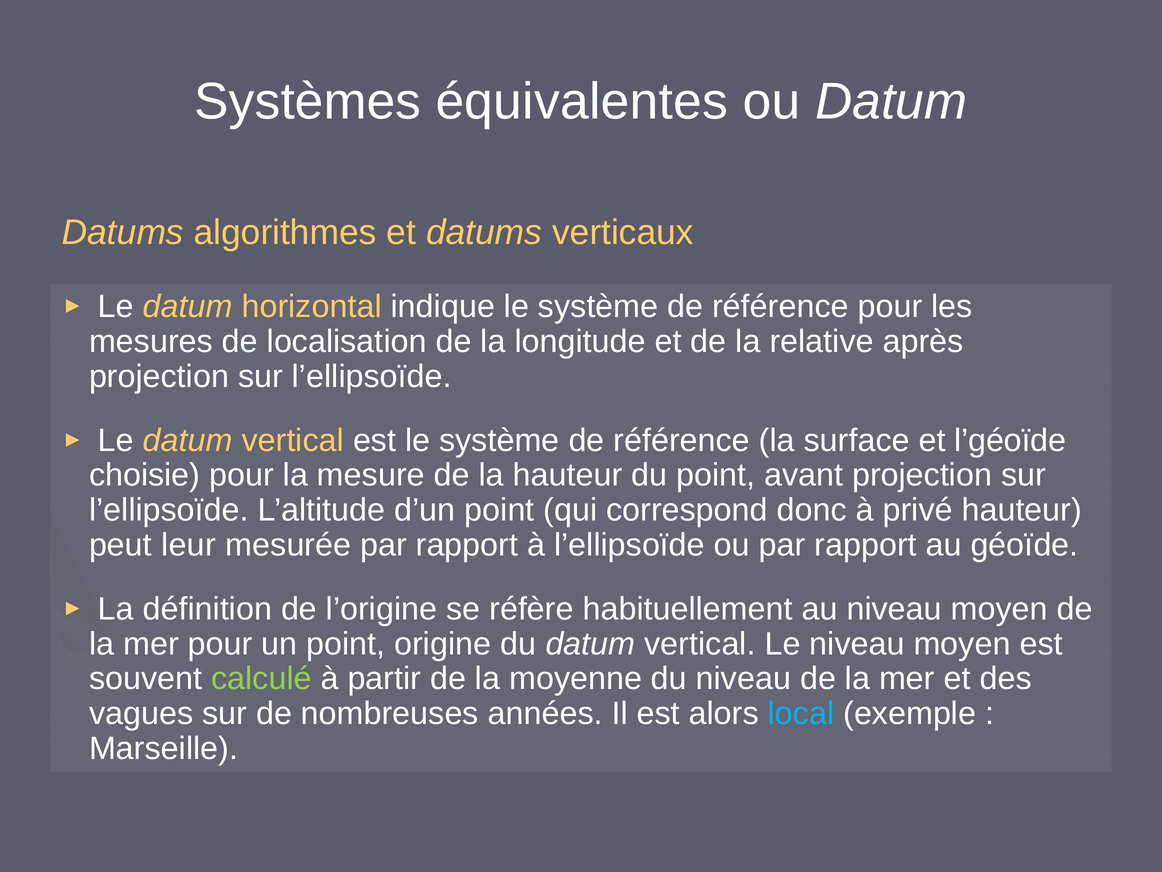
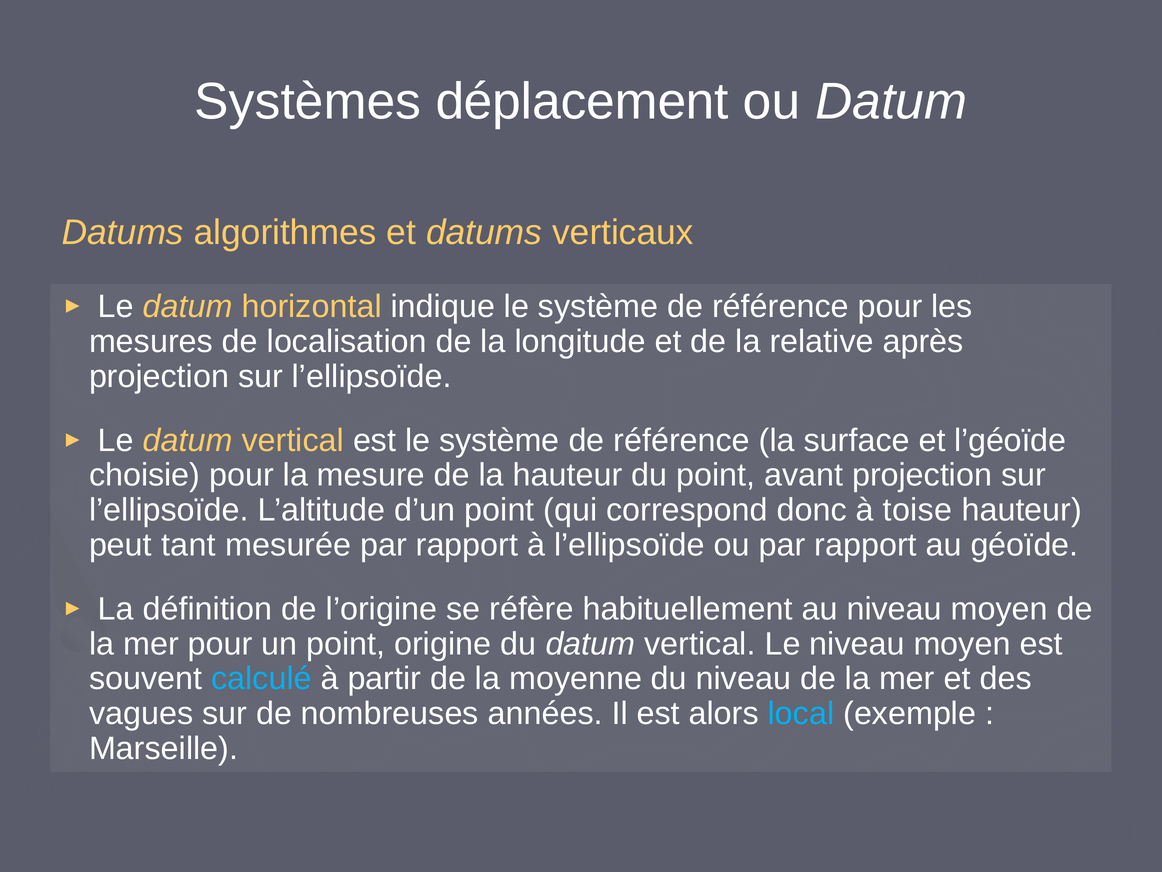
équivalentes: équivalentes -> déplacement
privé: privé -> toise
leur: leur -> tant
calculé colour: light green -> light blue
